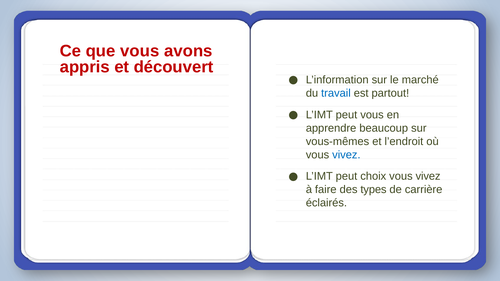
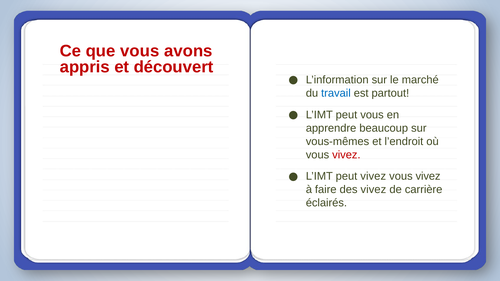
vivez at (346, 155) colour: blue -> red
peut choix: choix -> vivez
des types: types -> vivez
